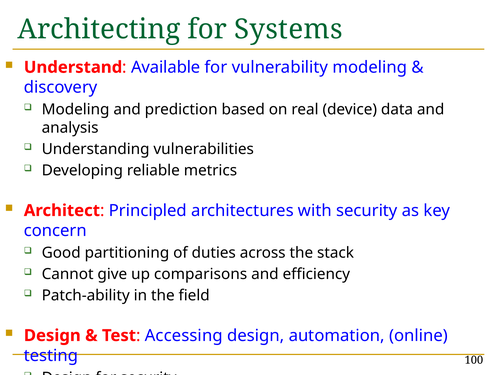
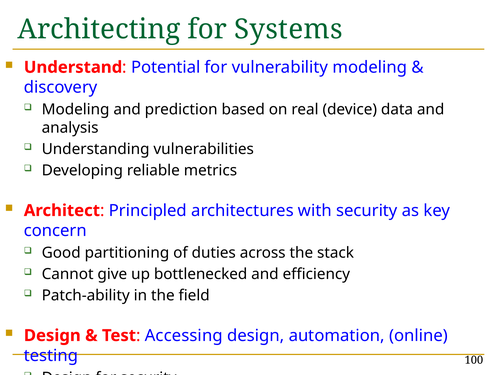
Available: Available -> Potential
comparisons: comparisons -> bottlenecked
